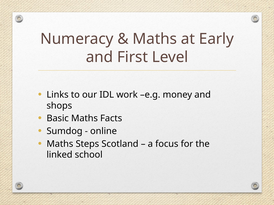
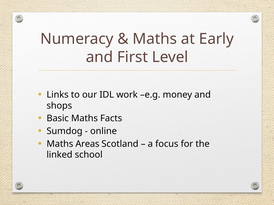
Steps: Steps -> Areas
